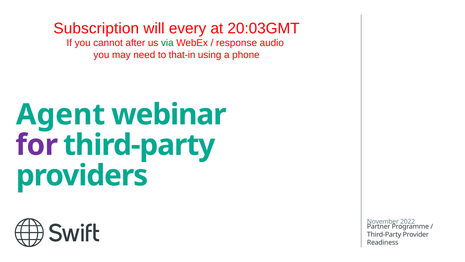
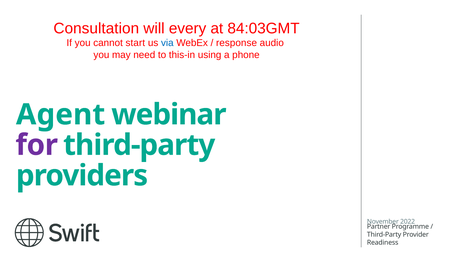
Subscription: Subscription -> Consultation
20:03GMT: 20:03GMT -> 84:03GMT
after: after -> start
via colour: green -> blue
that-in: that-in -> this-in
